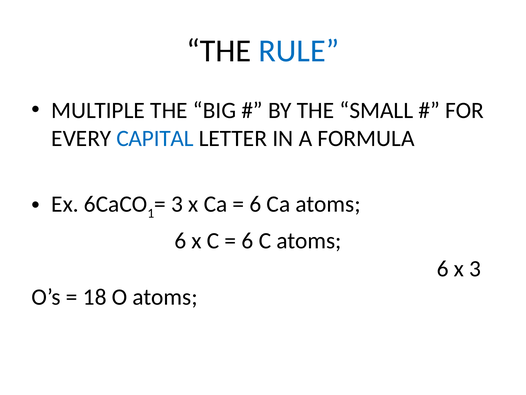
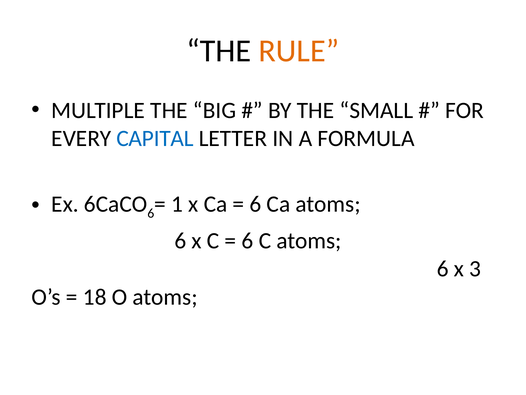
RULE colour: blue -> orange
1 at (151, 213): 1 -> 6
3 at (177, 204): 3 -> 1
